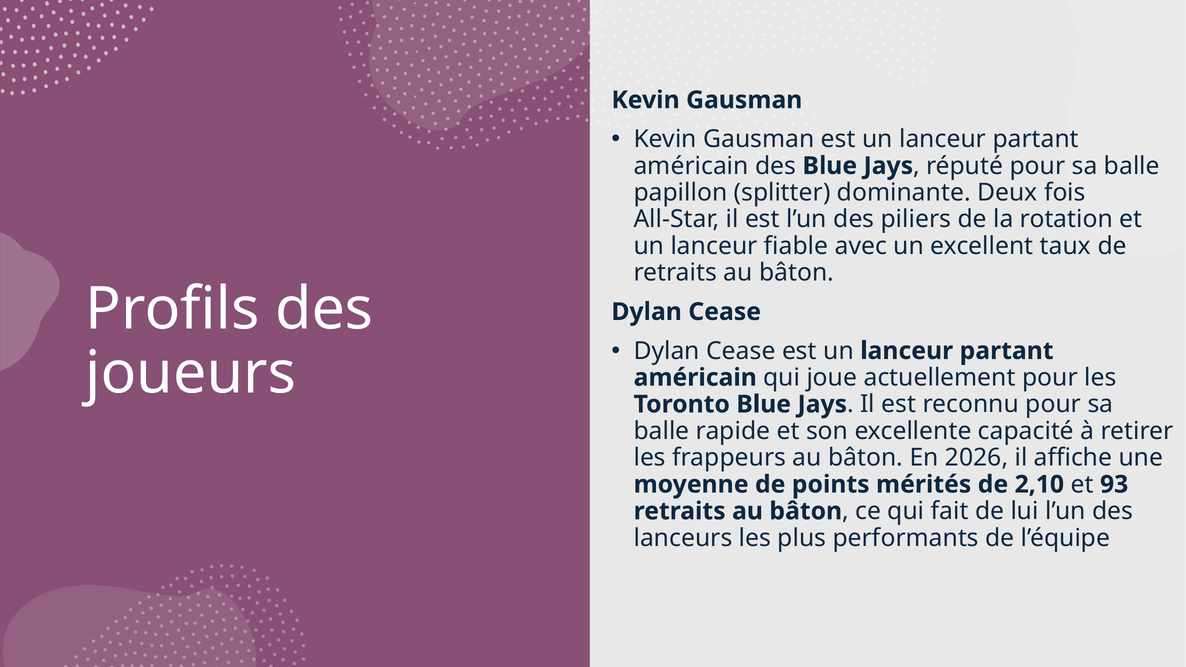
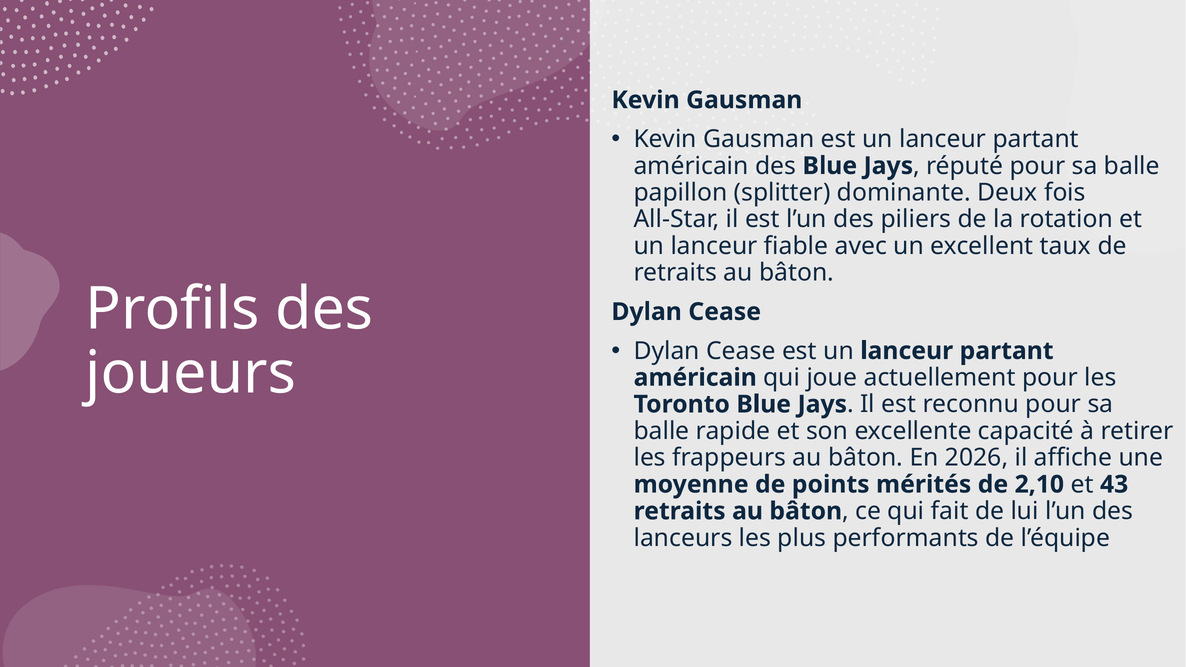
93: 93 -> 43
